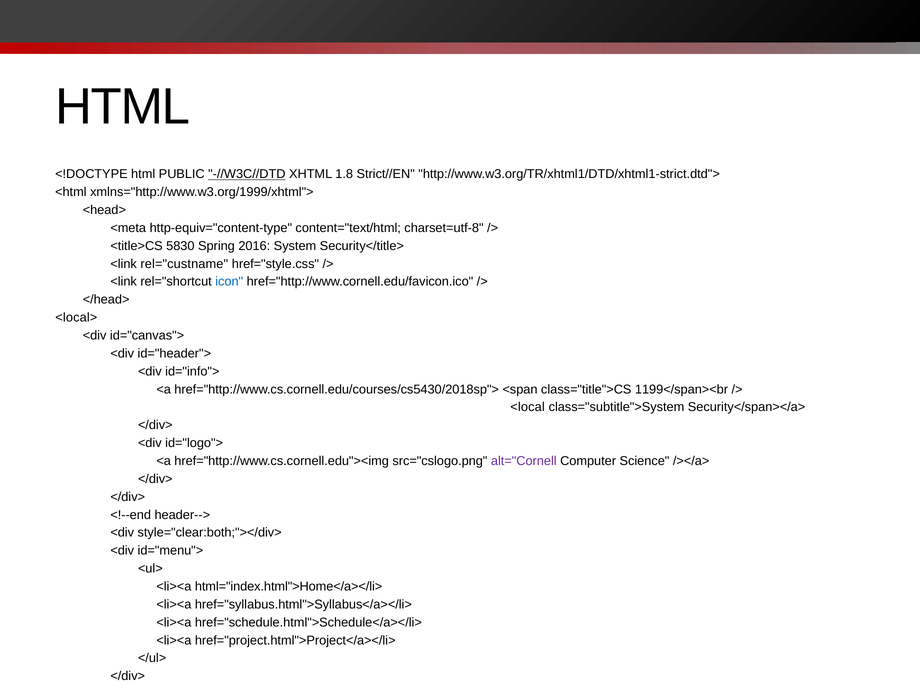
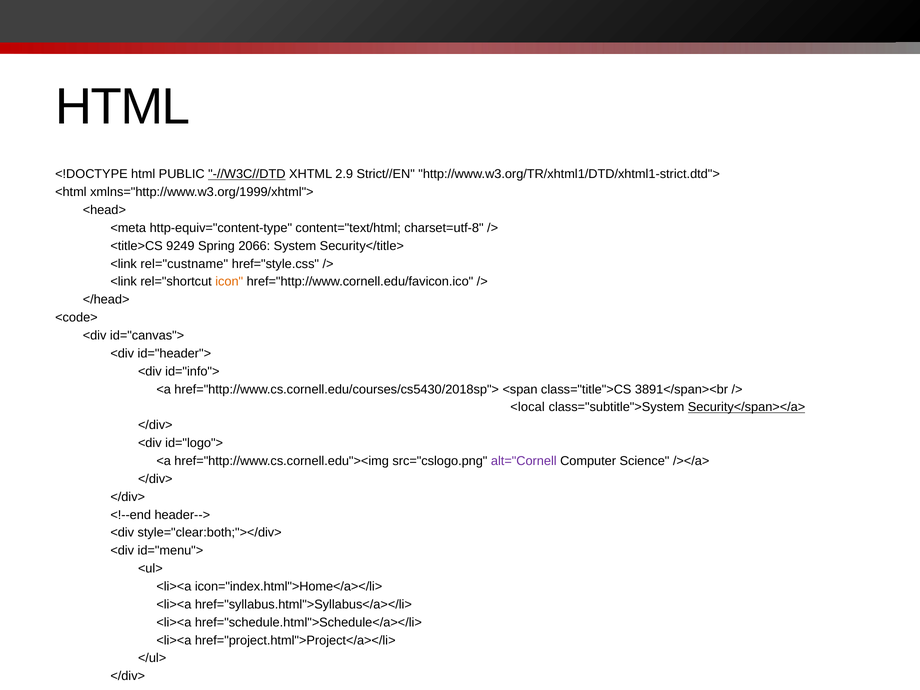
1.8: 1.8 -> 2.9
5830: 5830 -> 9249
2016: 2016 -> 2066
icon colour: blue -> orange
<local>: <local> -> <code>
1199</span><br: 1199</span><br -> 3891</span><br
Security</span></a> underline: none -> present
html="index.html">Home</a></li>: html="index.html">Home</a></li> -> icon="index.html">Home</a></li>
